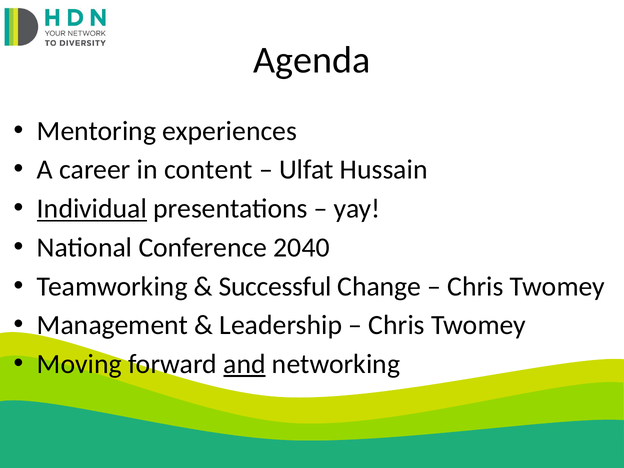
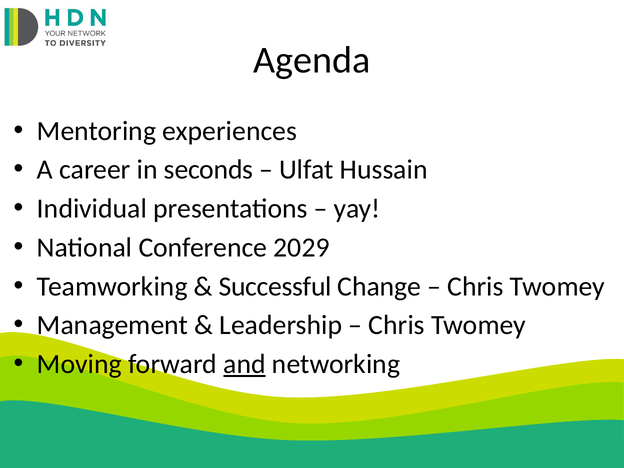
content: content -> seconds
Individual underline: present -> none
2040: 2040 -> 2029
